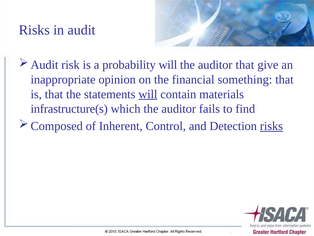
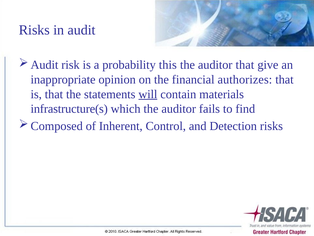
probability will: will -> this
something: something -> authorizes
risks at (271, 126) underline: present -> none
